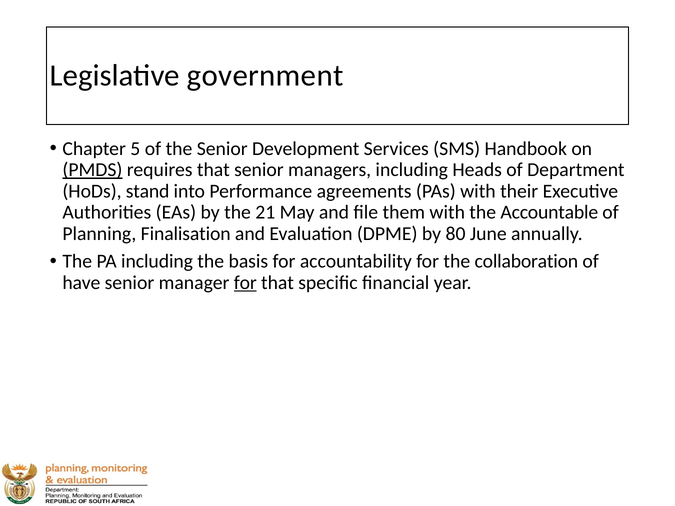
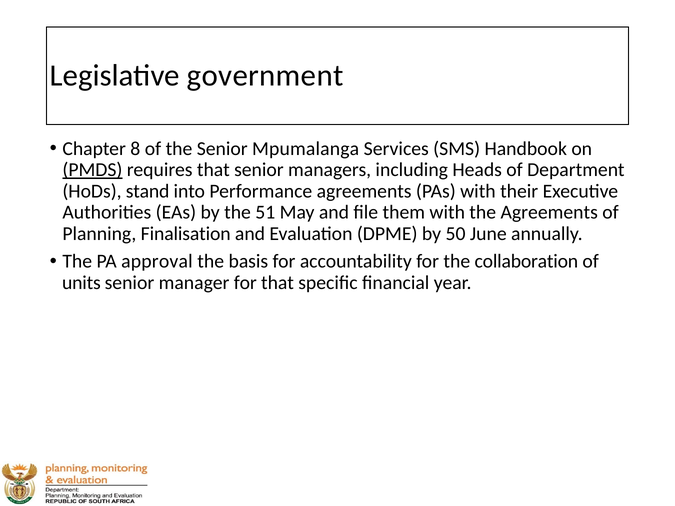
5: 5 -> 8
Development: Development -> Mpumalanga
21: 21 -> 51
the Accountable: Accountable -> Agreements
80: 80 -> 50
PA including: including -> approval
have: have -> units
for at (245, 283) underline: present -> none
